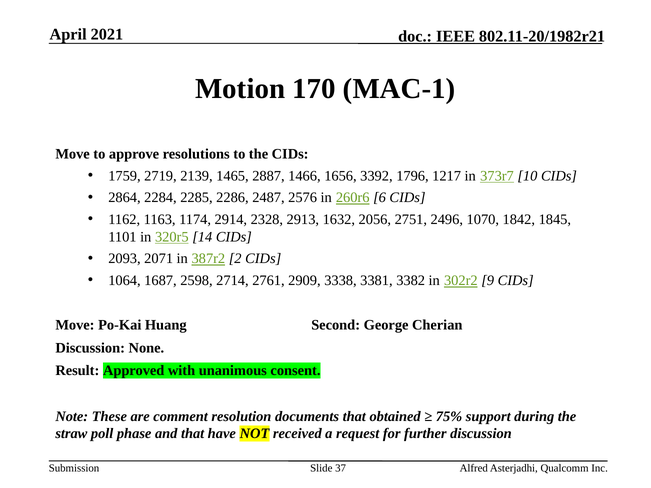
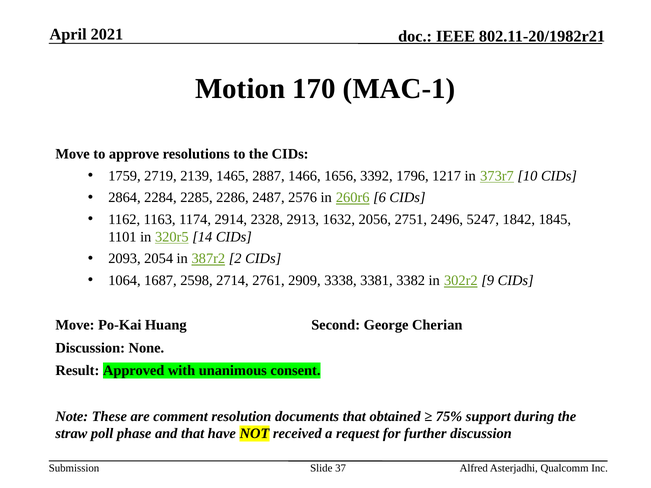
1070: 1070 -> 5247
2071: 2071 -> 2054
